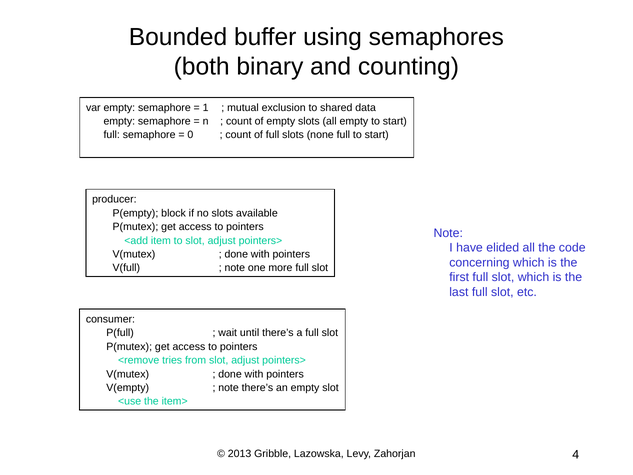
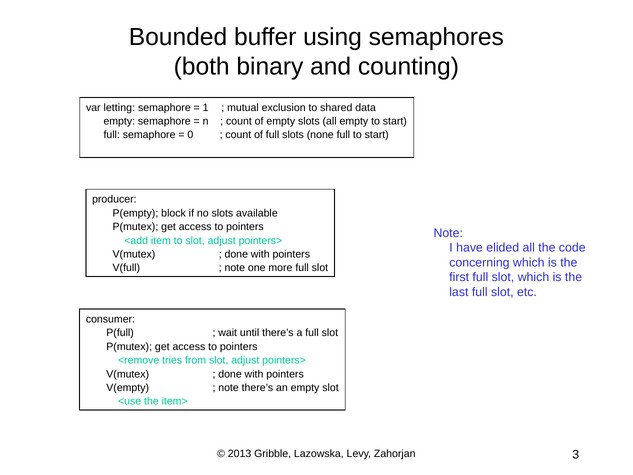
var empty: empty -> letting
4: 4 -> 3
